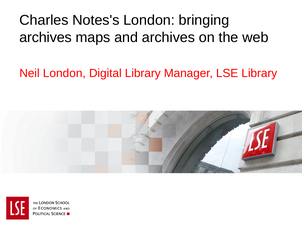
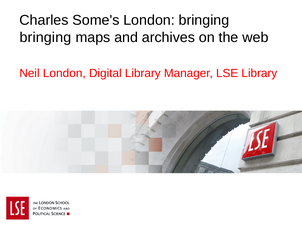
Notes's: Notes's -> Some's
archives at (46, 37): archives -> bringing
